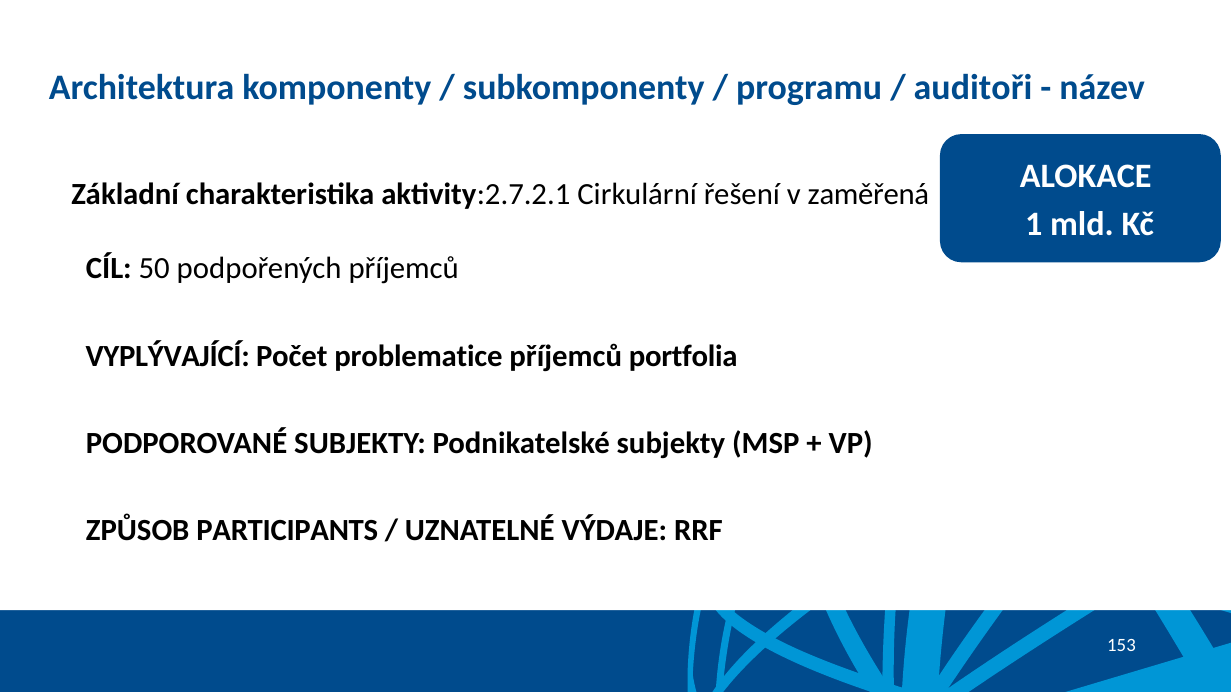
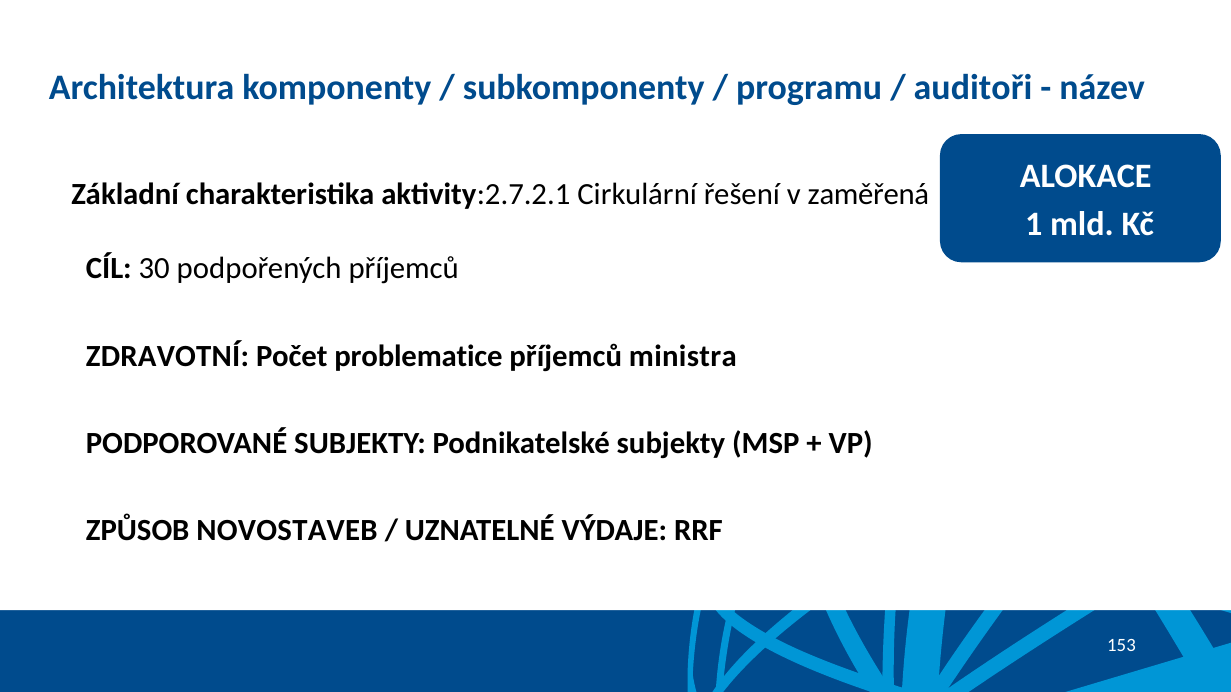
50: 50 -> 30
VYPLÝVAJÍCÍ: VYPLÝVAJÍCÍ -> ZDRAVOTNÍ
portfolia: portfolia -> ministra
PARTICIPANTS: PARTICIPANTS -> NOVOSTAVEB
